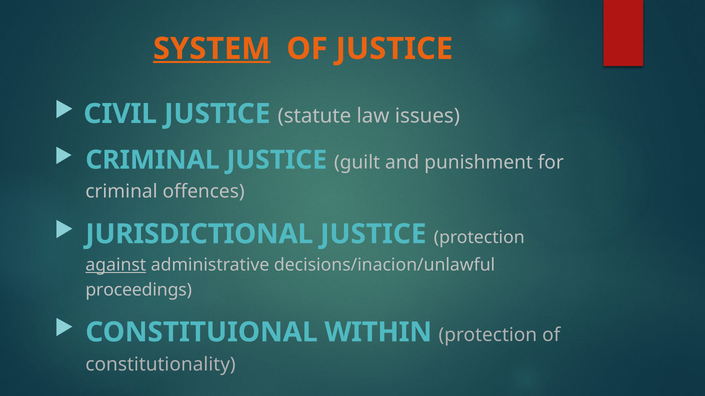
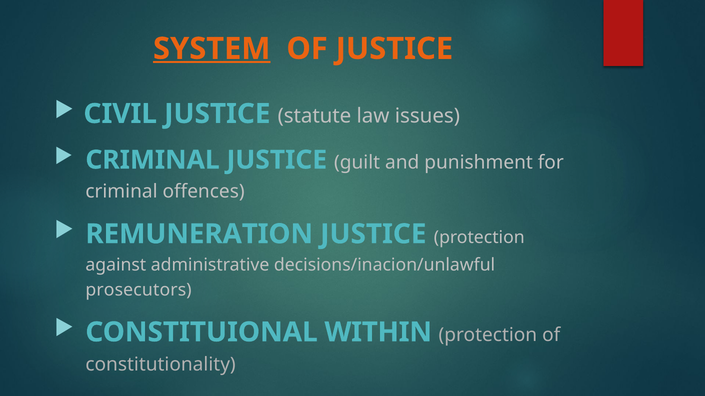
JURISDICTIONAL: JURISDICTIONAL -> REMUNERATION
against underline: present -> none
proceedings: proceedings -> prosecutors
